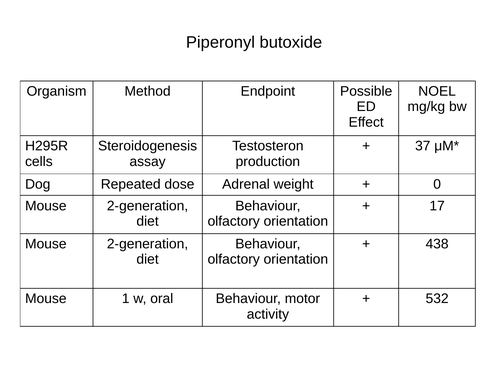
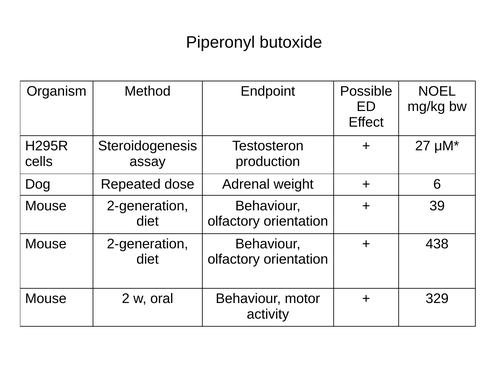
37: 37 -> 27
0: 0 -> 6
17: 17 -> 39
1: 1 -> 2
532: 532 -> 329
